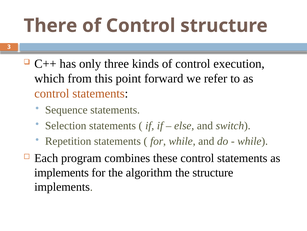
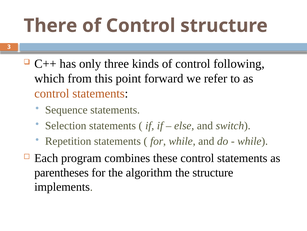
execution: execution -> following
implements at (61, 172): implements -> parentheses
